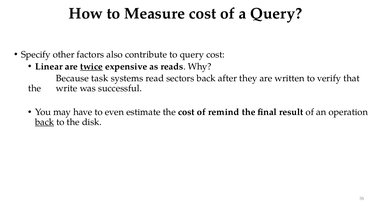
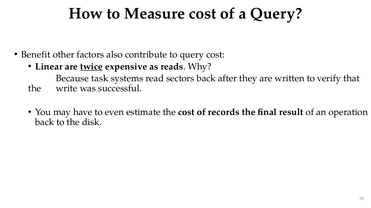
Specify: Specify -> Benefit
remind: remind -> records
back at (45, 123) underline: present -> none
